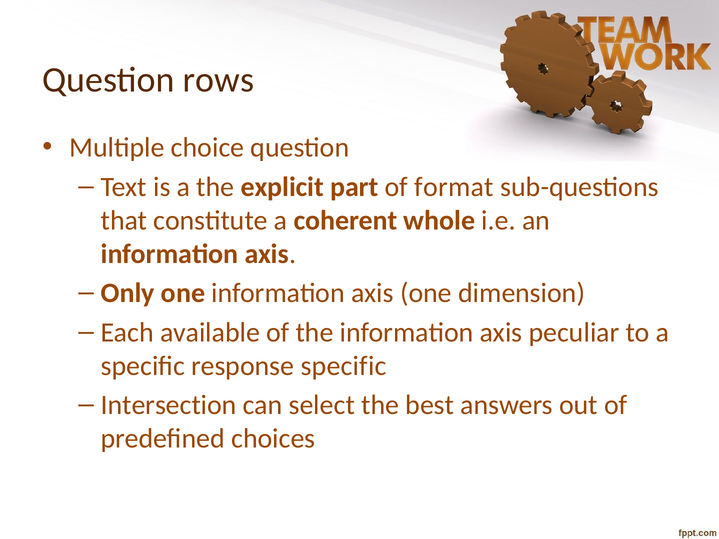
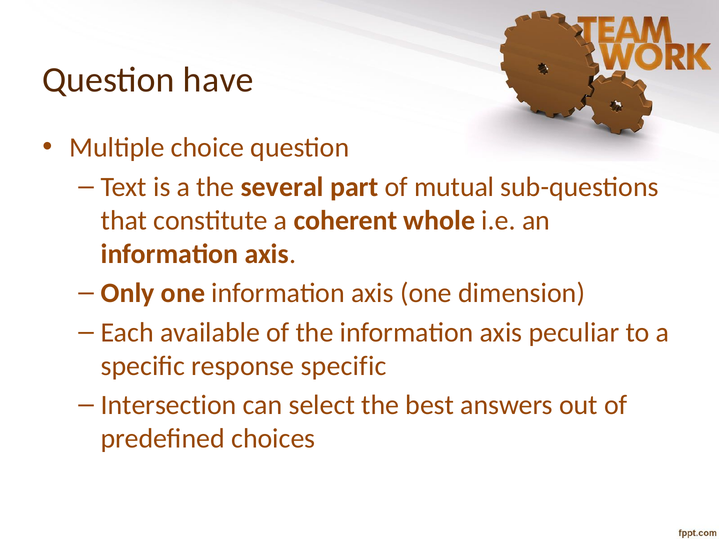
rows: rows -> have
explicit: explicit -> several
format: format -> mutual
